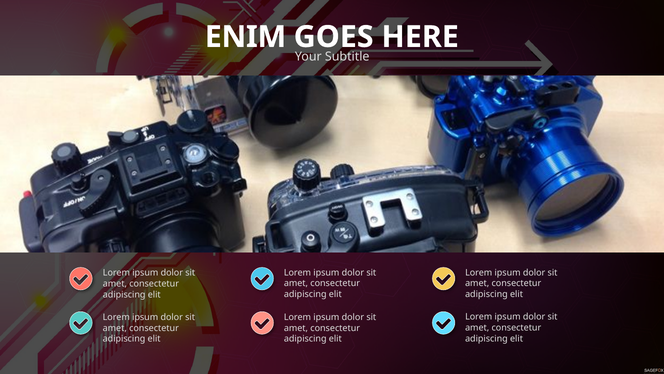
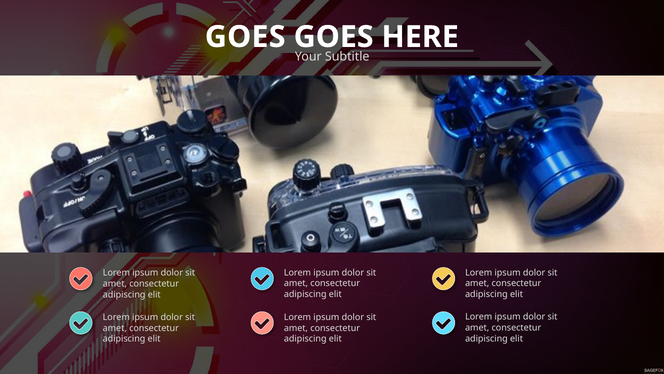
ENIM at (245, 37): ENIM -> GOES
